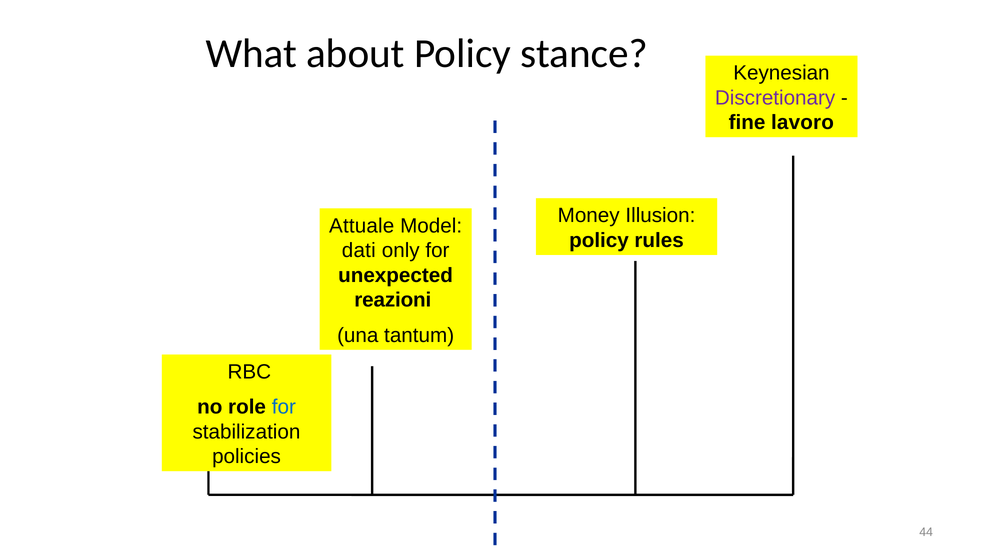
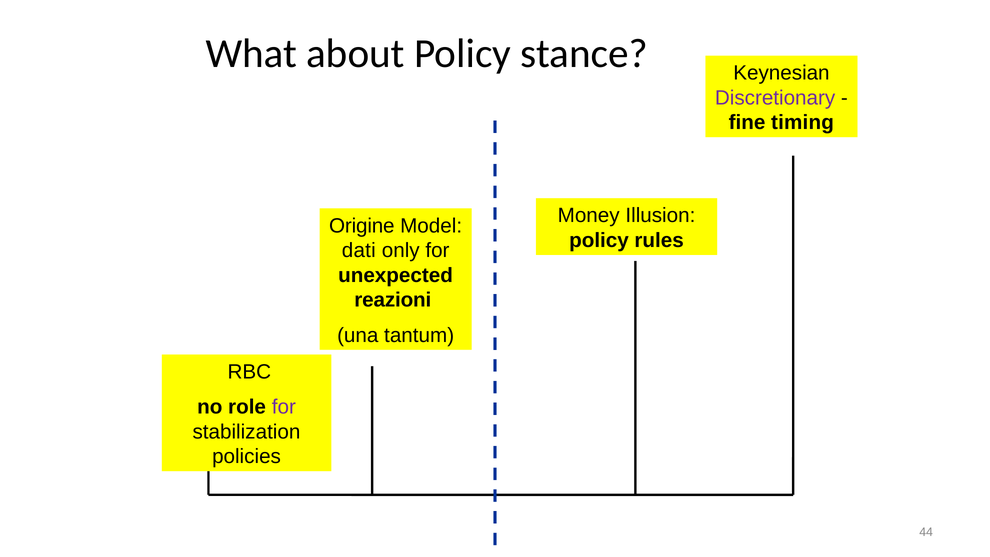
lavoro: lavoro -> timing
Attuale: Attuale -> Origine
for at (284, 407) colour: blue -> purple
